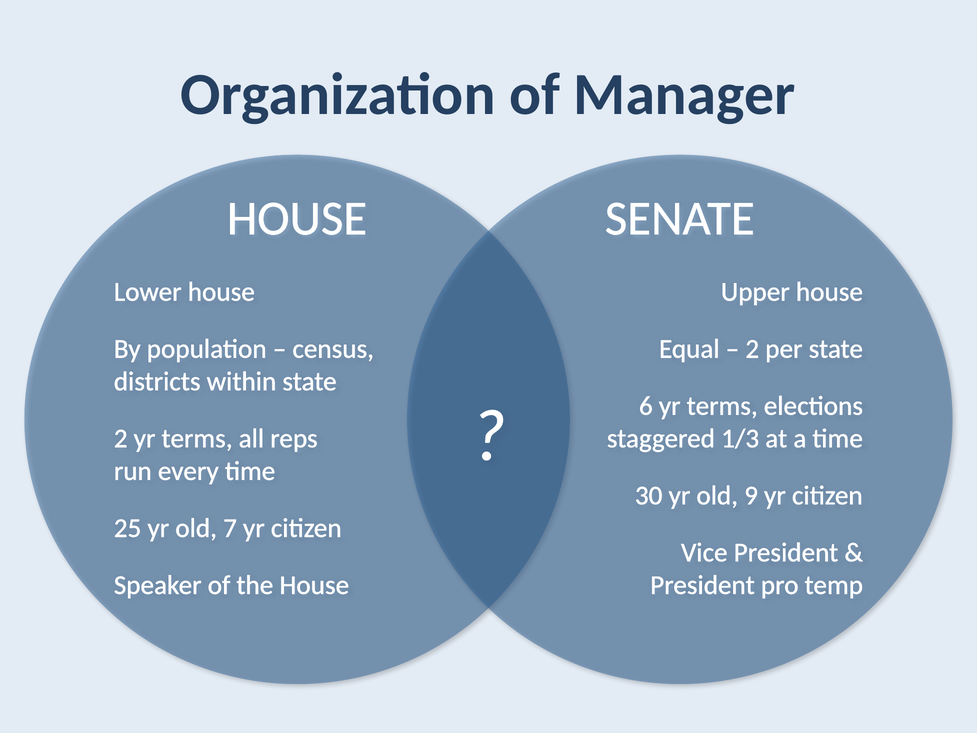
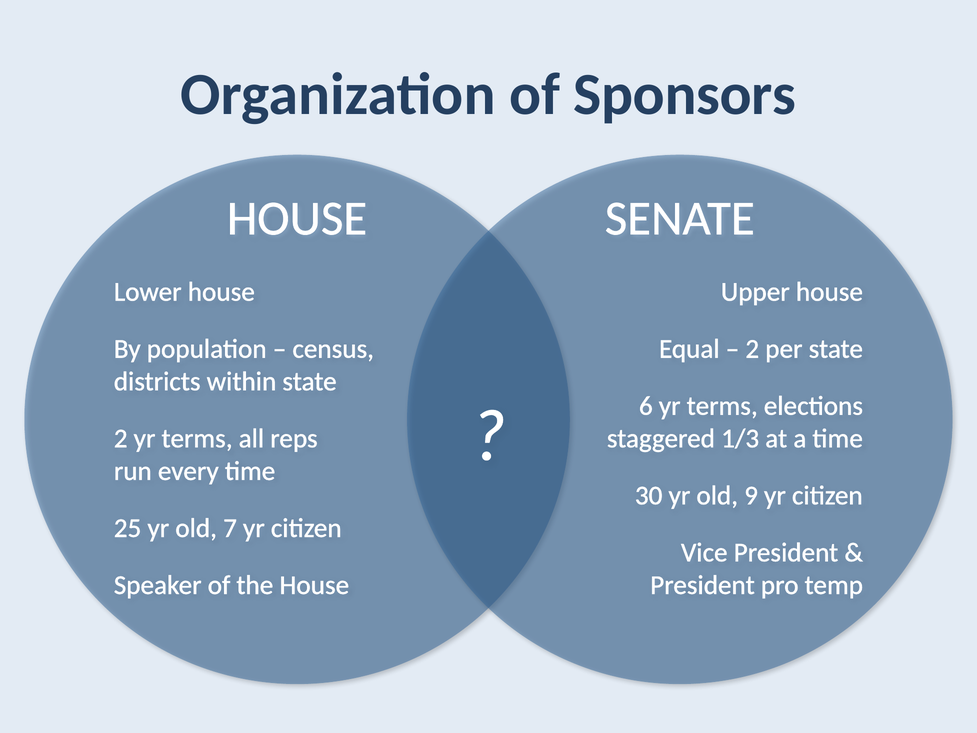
Manager: Manager -> Sponsors
